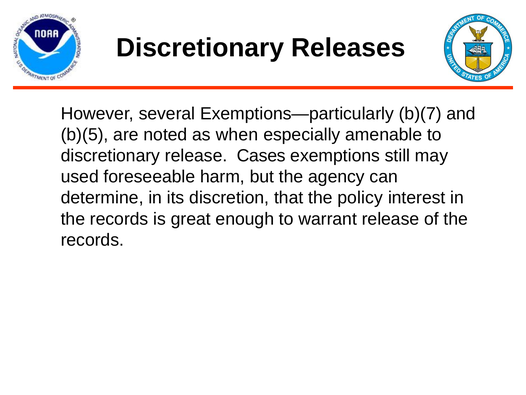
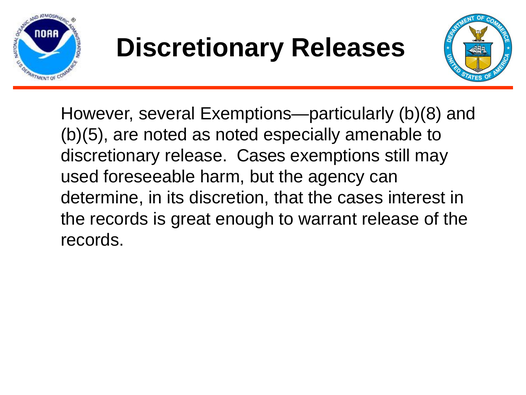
b)(7: b)(7 -> b)(8
as when: when -> noted
the policy: policy -> cases
